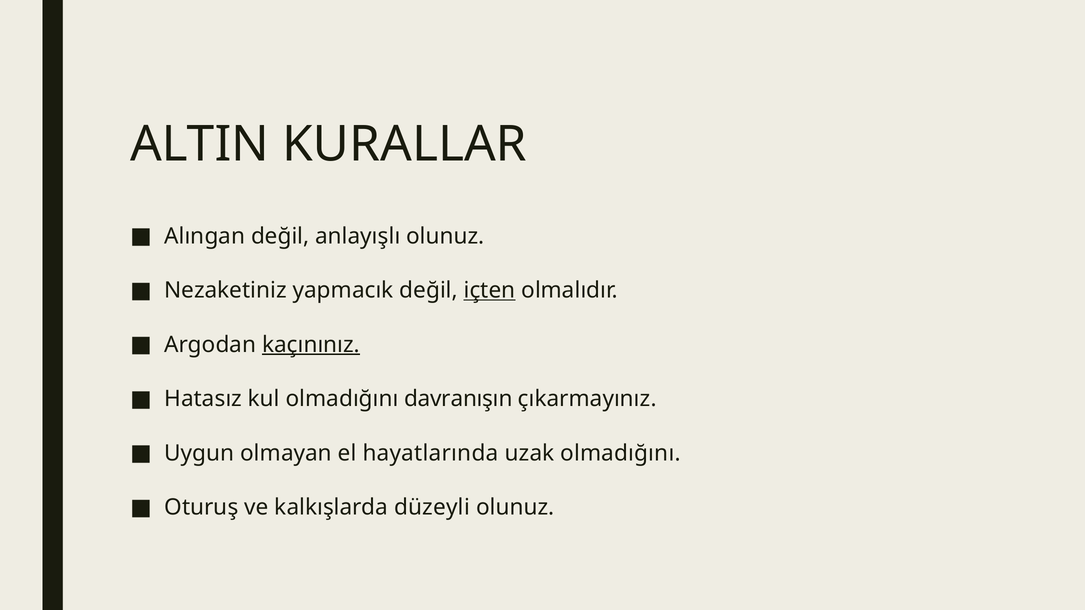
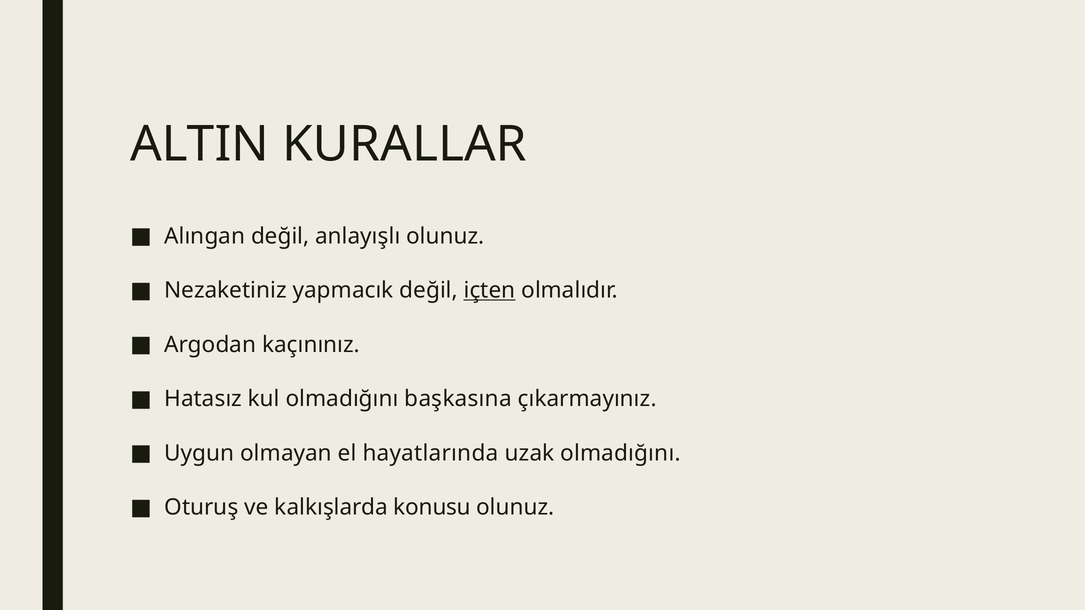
kaçınınız underline: present -> none
davranışın: davranışın -> başkasına
düzeyli: düzeyli -> konusu
